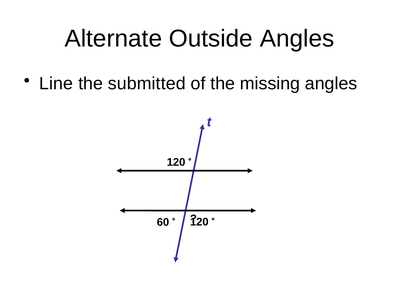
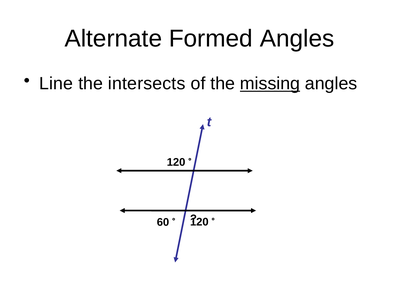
Outside: Outside -> Formed
submitted: submitted -> intersects
missing underline: none -> present
